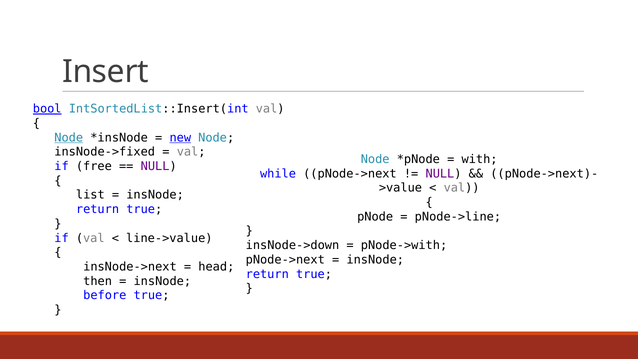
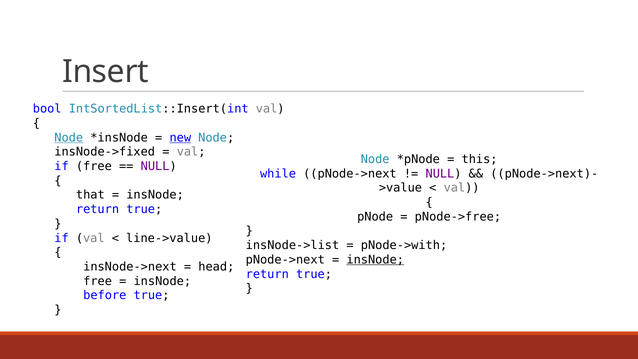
bool underline: present -> none
with: with -> this
list: list -> that
pNode->line: pNode->line -> pNode->free
insNode->down: insNode->down -> insNode->list
insNode at (375, 260) underline: none -> present
then at (98, 281): then -> free
